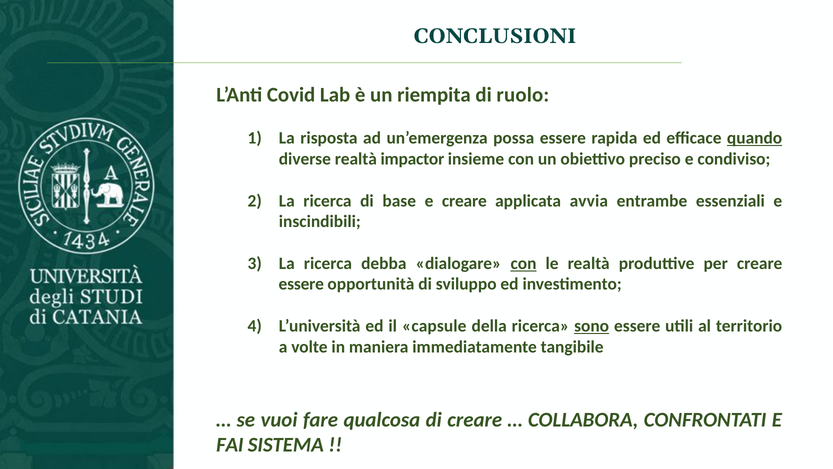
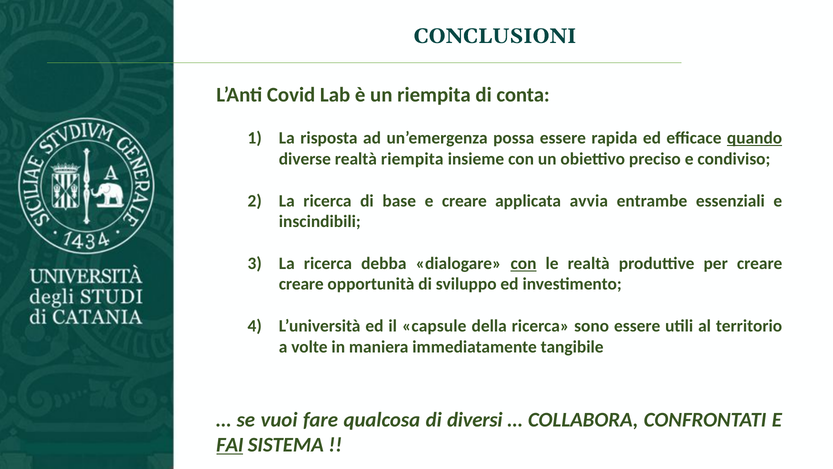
ruolo: ruolo -> conta
realtà impactor: impactor -> riempita
essere at (301, 284): essere -> creare
sono underline: present -> none
di creare: creare -> diversi
FAI underline: none -> present
